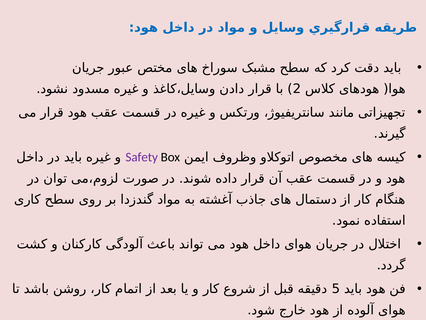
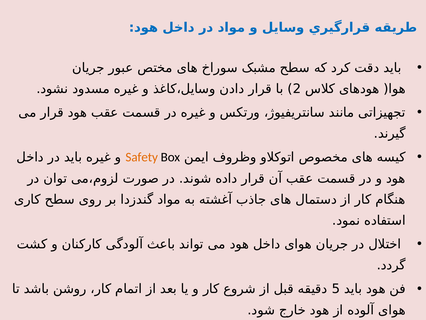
Safety colour: purple -> orange
